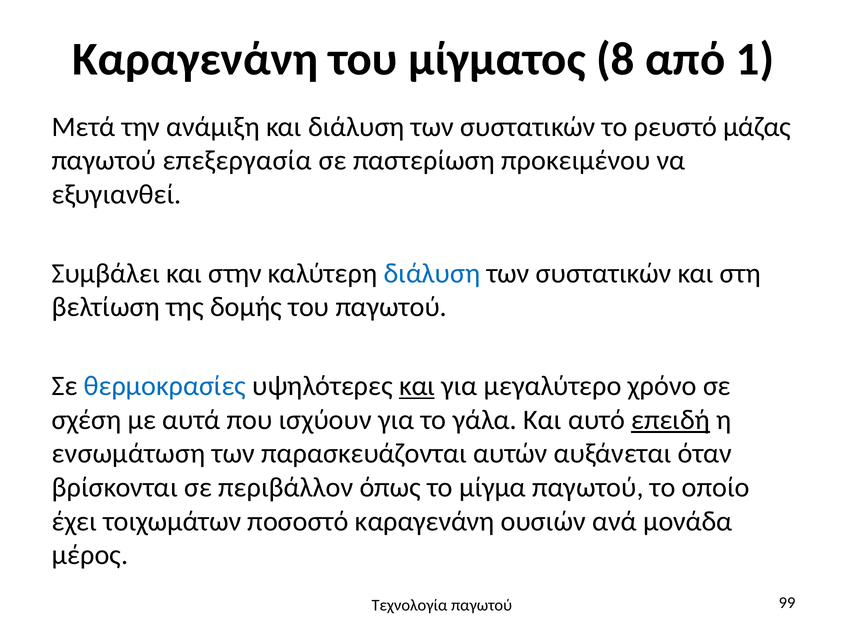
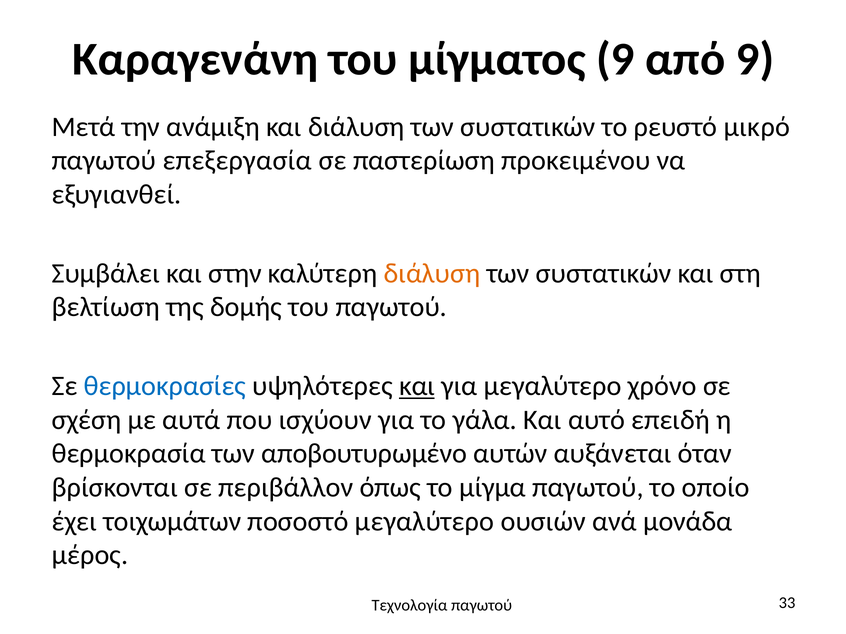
μίγματος 8: 8 -> 9
από 1: 1 -> 9
μάζας: μάζας -> μικρό
διάλυση at (432, 274) colour: blue -> orange
επειδή underline: present -> none
ενσωμάτωση: ενσωμάτωση -> θερμοκρασία
παρασκευάζονται: παρασκευάζονται -> αποβουτυρωμένο
ποσοστό καραγενάνη: καραγενάνη -> μεγαλύτερο
99: 99 -> 33
